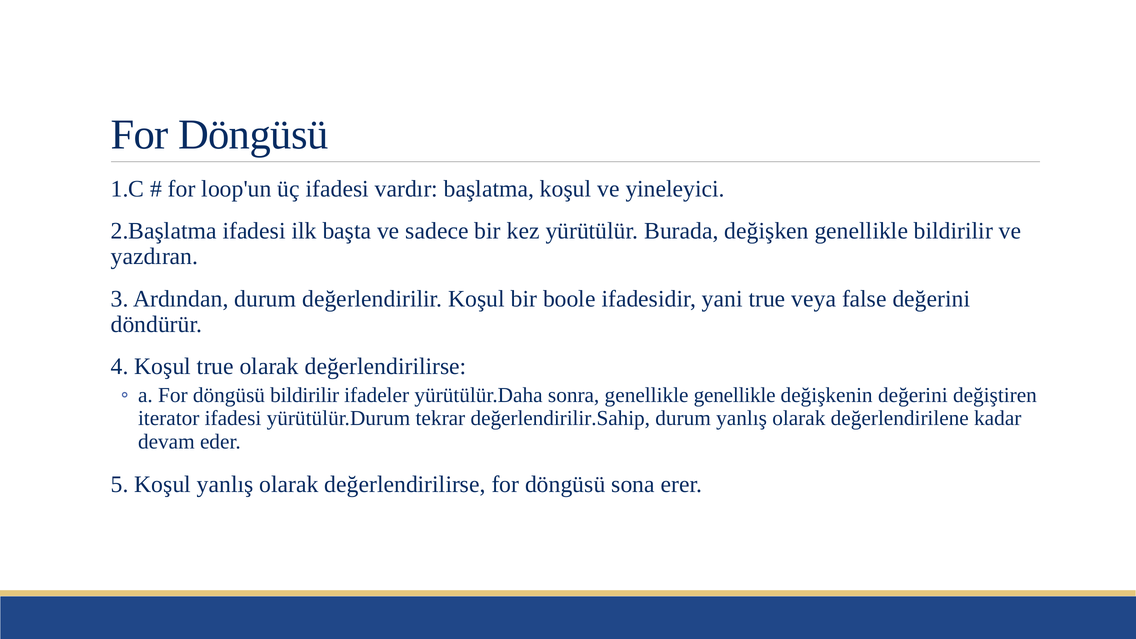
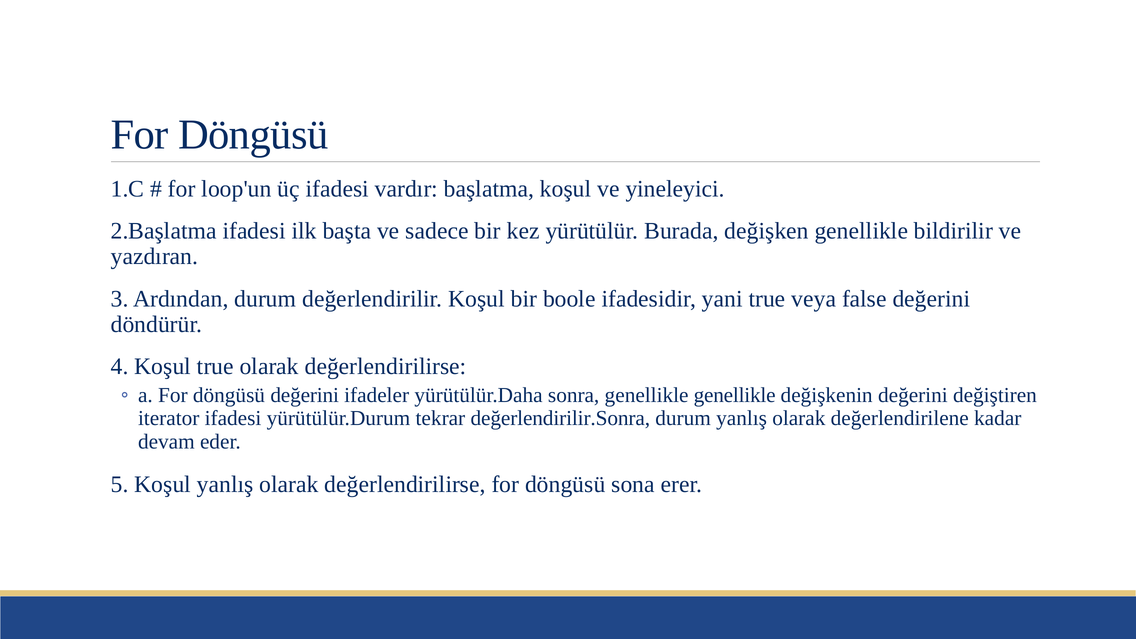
döngüsü bildirilir: bildirilir -> değerini
değerlendirilir.Sahip: değerlendirilir.Sahip -> değerlendirilir.Sonra
